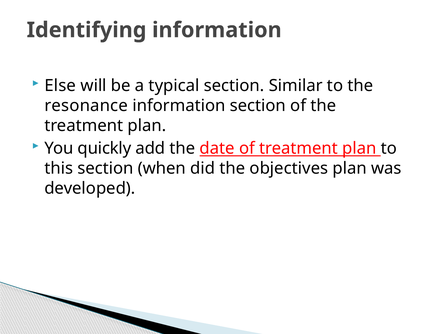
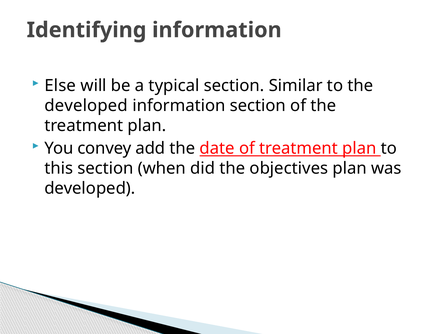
resonance at (86, 106): resonance -> developed
quickly: quickly -> convey
